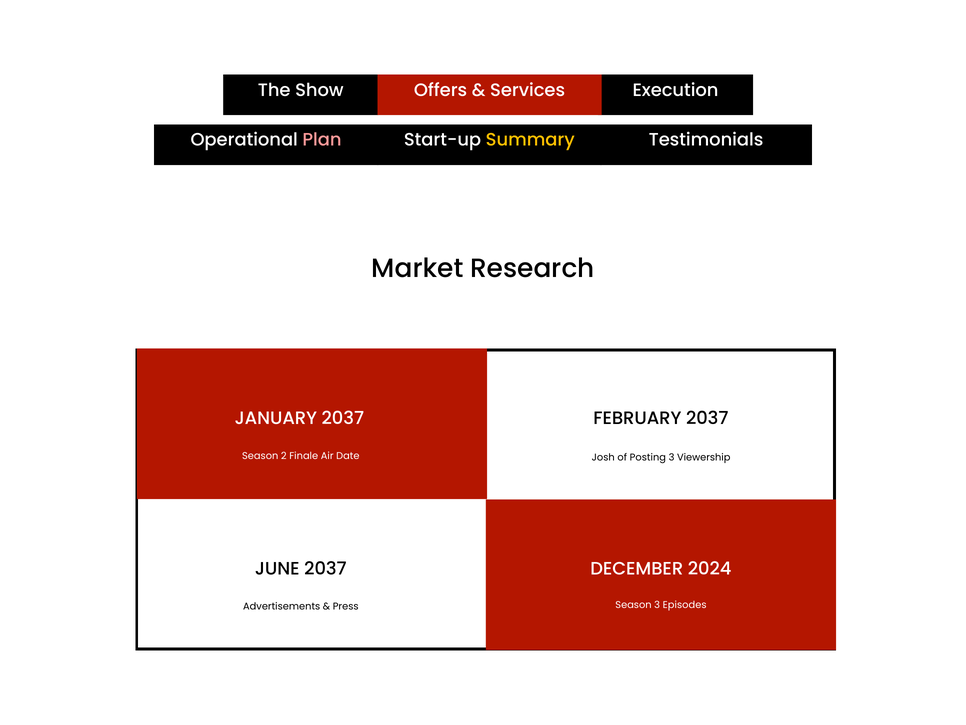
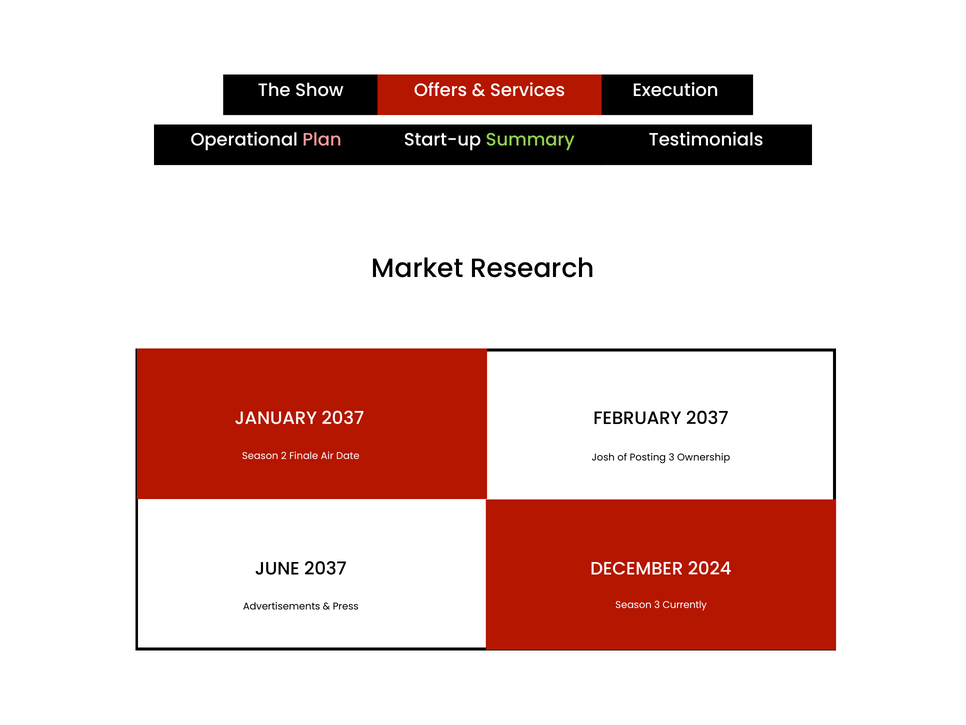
Summary colour: yellow -> light green
Viewership: Viewership -> Ownership
Episodes: Episodes -> Currently
